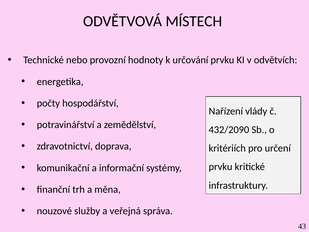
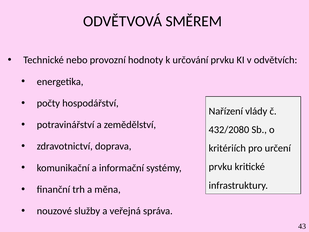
MÍSTECH: MÍSTECH -> SMĚREM
432/2090: 432/2090 -> 432/2080
